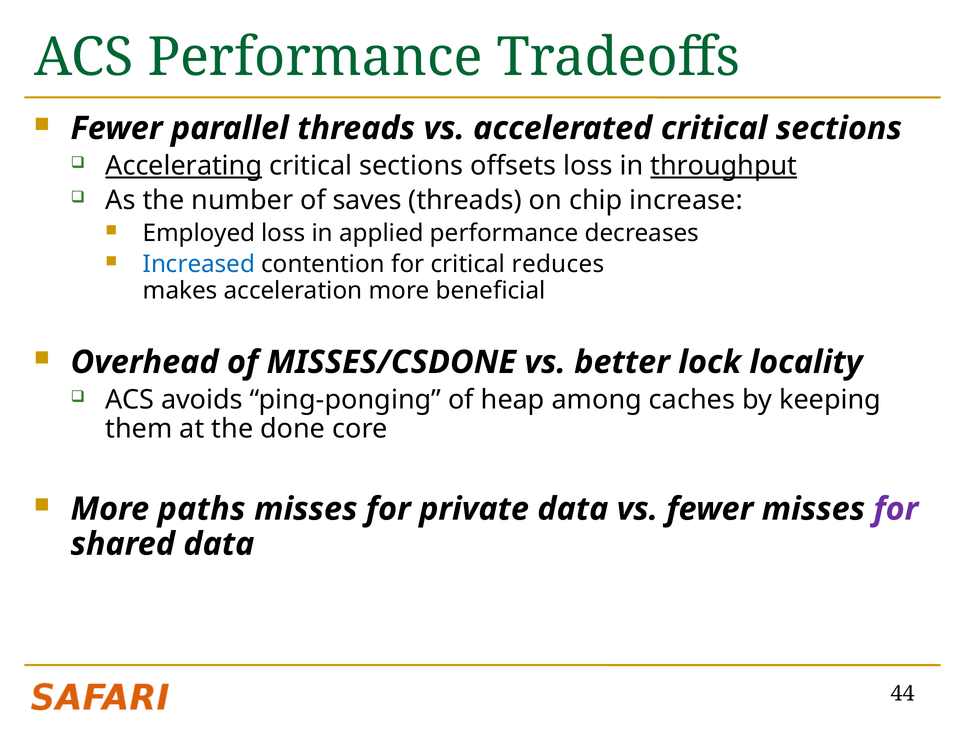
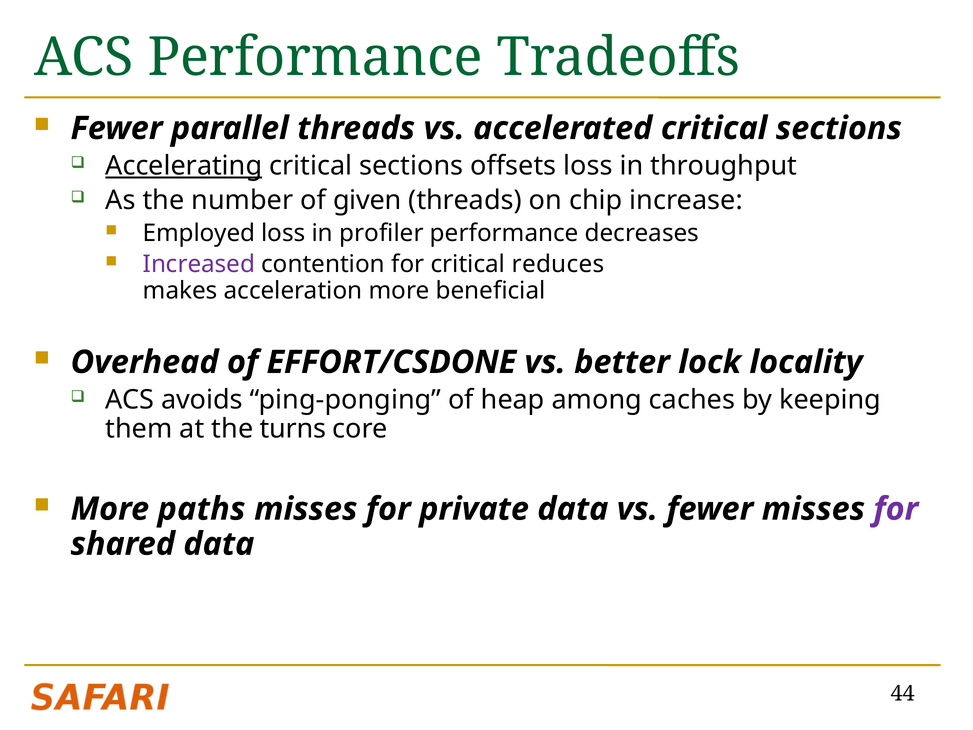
throughput underline: present -> none
saves: saves -> given
applied: applied -> profiler
Increased colour: blue -> purple
MISSES/CSDONE: MISSES/CSDONE -> EFFORT/CSDONE
done: done -> turns
